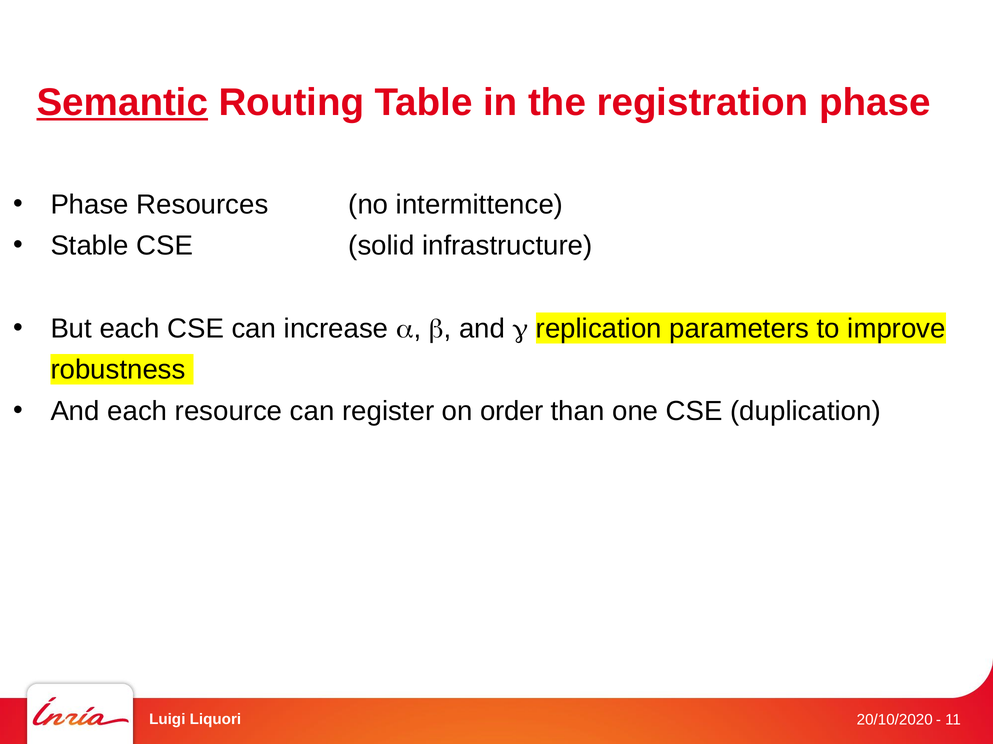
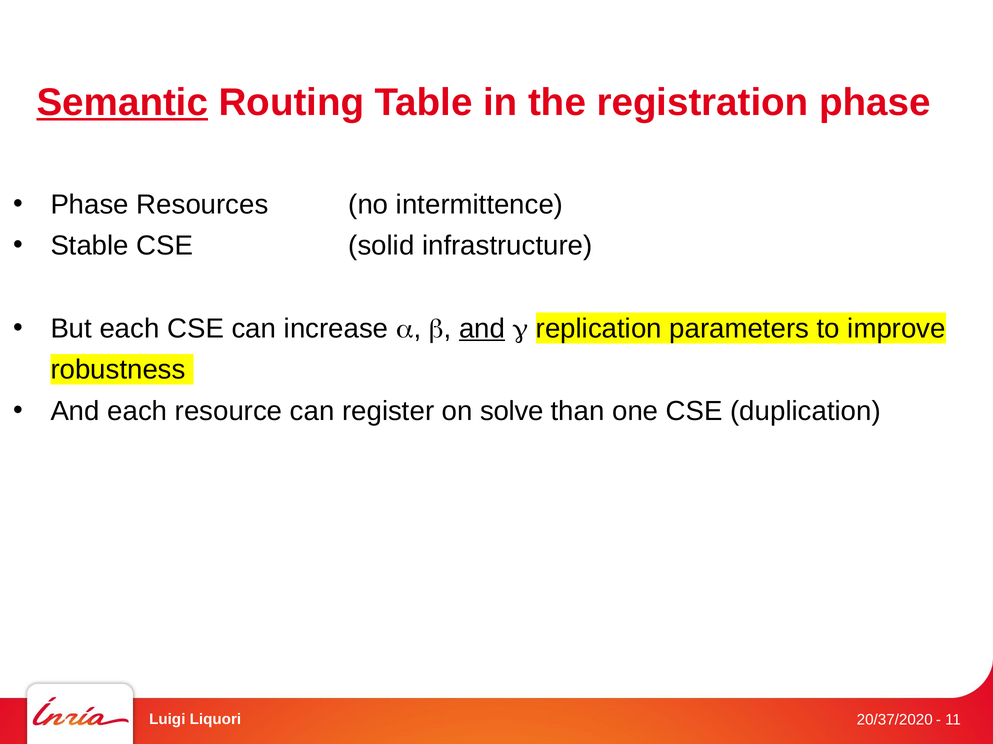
and at (482, 329) underline: none -> present
order: order -> solve
20/10/2020: 20/10/2020 -> 20/37/2020
